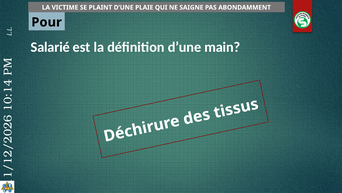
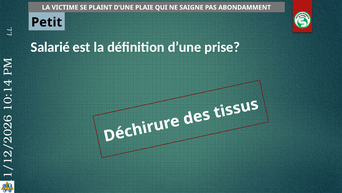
Pour: Pour -> Petit
main: main -> prise
